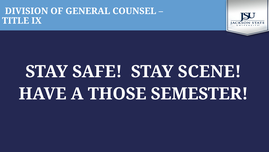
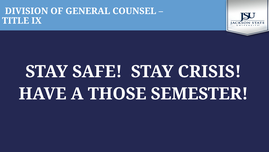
SCENE: SCENE -> CRISIS
